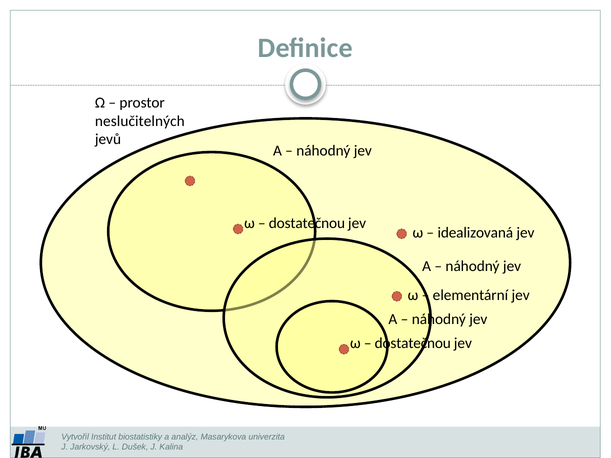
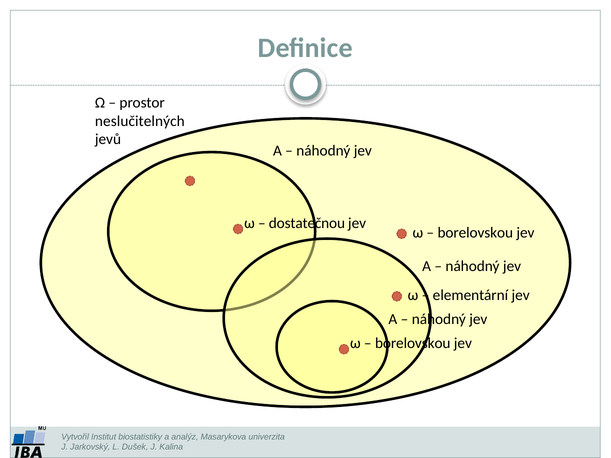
idealizovaná at (475, 233): idealizovaná -> borelovskou
dostatečnou at (413, 343): dostatečnou -> borelovskou
